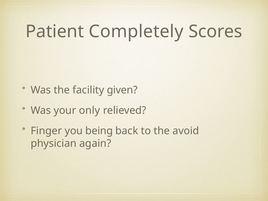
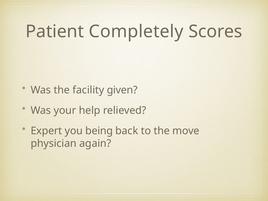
only: only -> help
Finger: Finger -> Expert
avoid: avoid -> move
